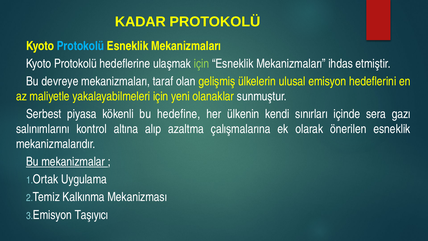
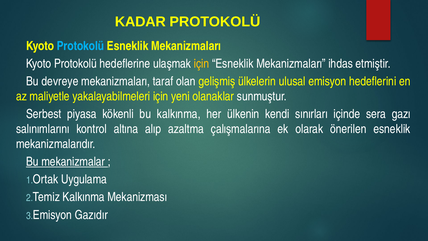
için at (202, 64) colour: light green -> yellow
bu hedefine: hedefine -> kalkınma
Taşıyıcı: Taşıyıcı -> Gazıdır
